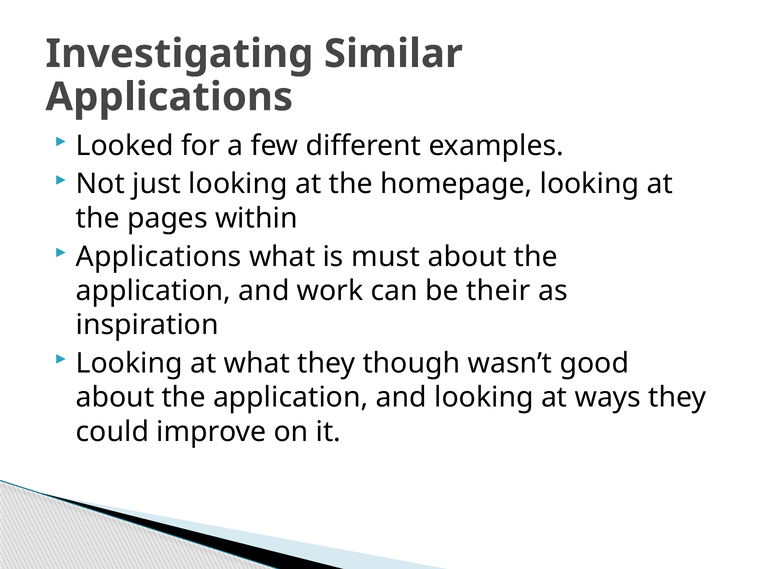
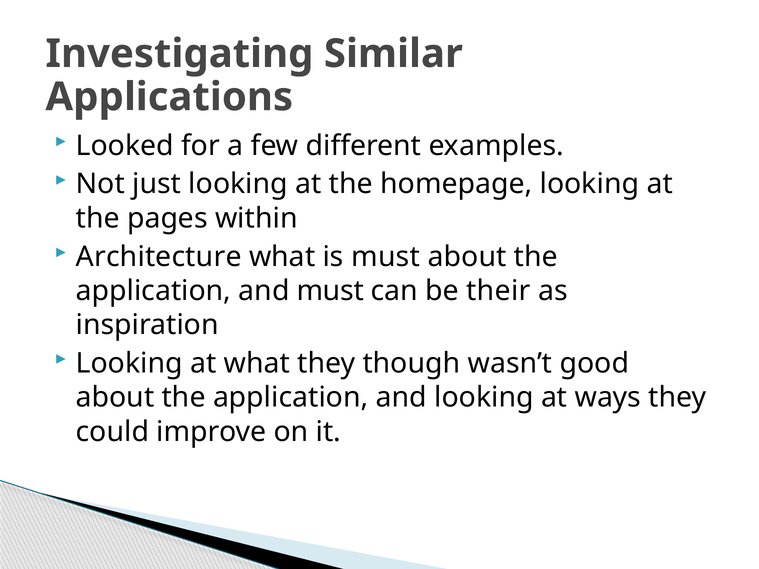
Applications at (159, 257): Applications -> Architecture
and work: work -> must
